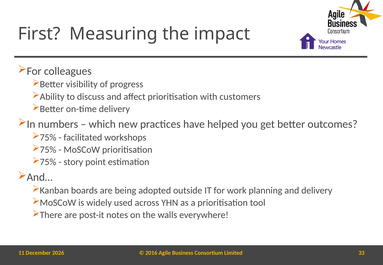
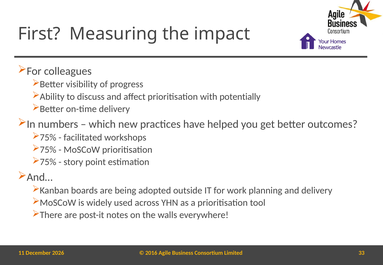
customers: customers -> potentially
